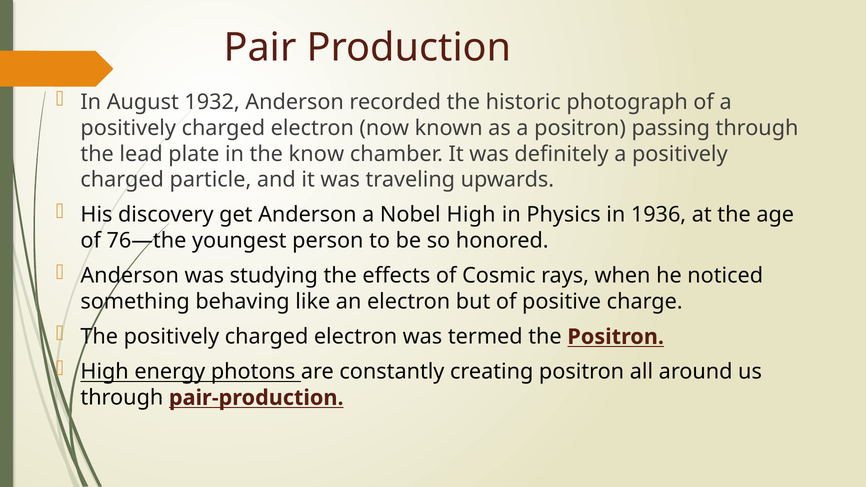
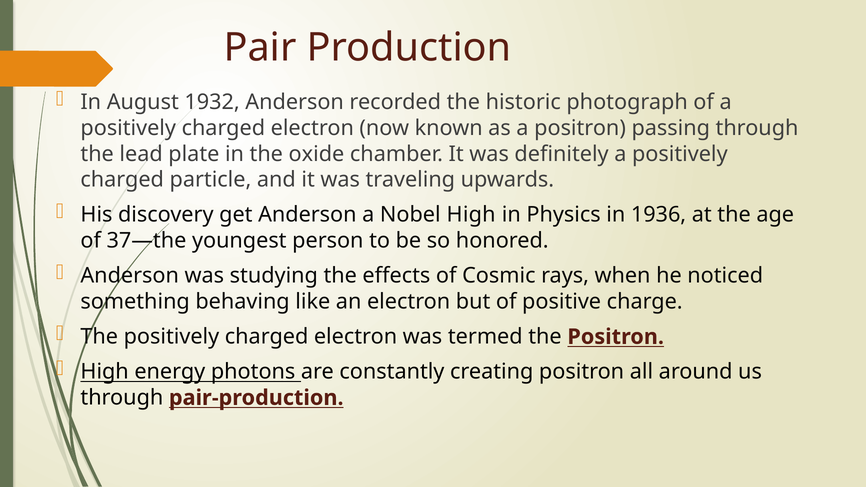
know: know -> oxide
76—the: 76—the -> 37—the
